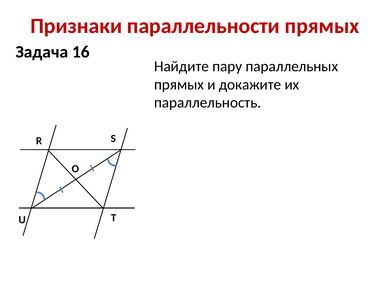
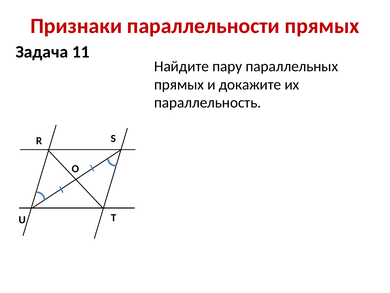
16: 16 -> 11
